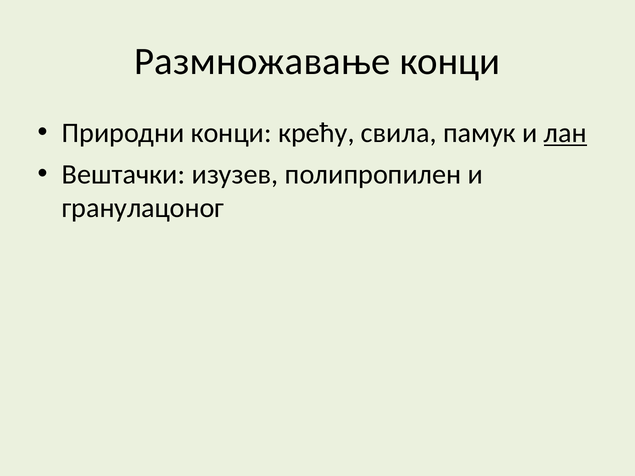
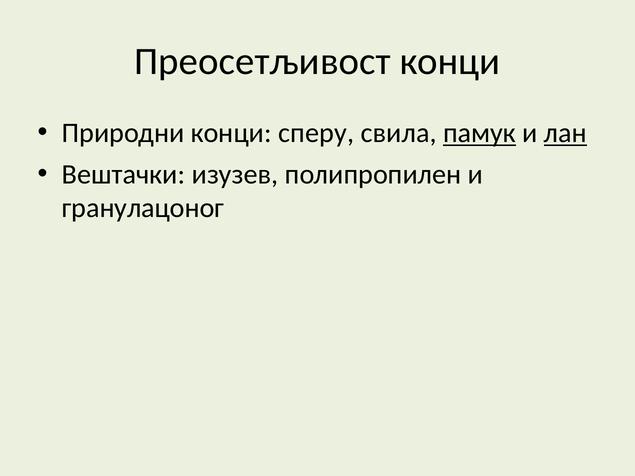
Размножавање: Размножавање -> Преосетљивост
крећу: крећу -> сперу
памук underline: none -> present
